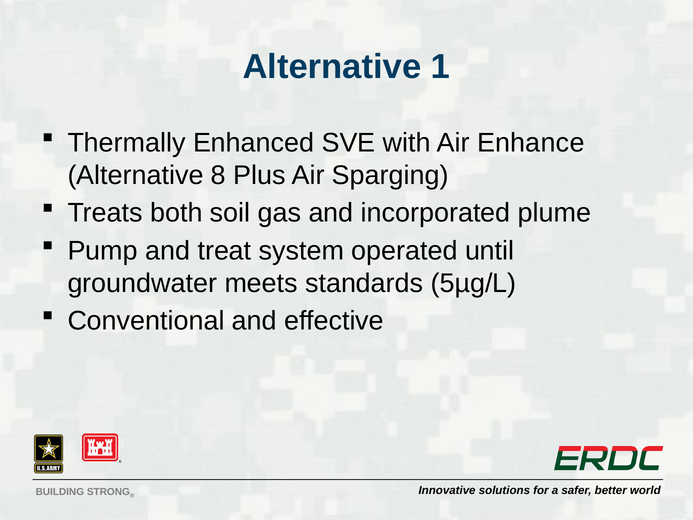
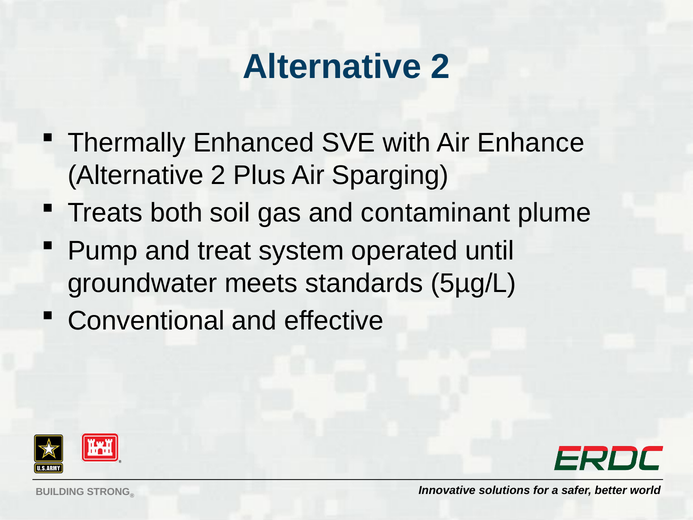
1 at (441, 67): 1 -> 2
8 at (218, 175): 8 -> 2
incorporated: incorporated -> contaminant
